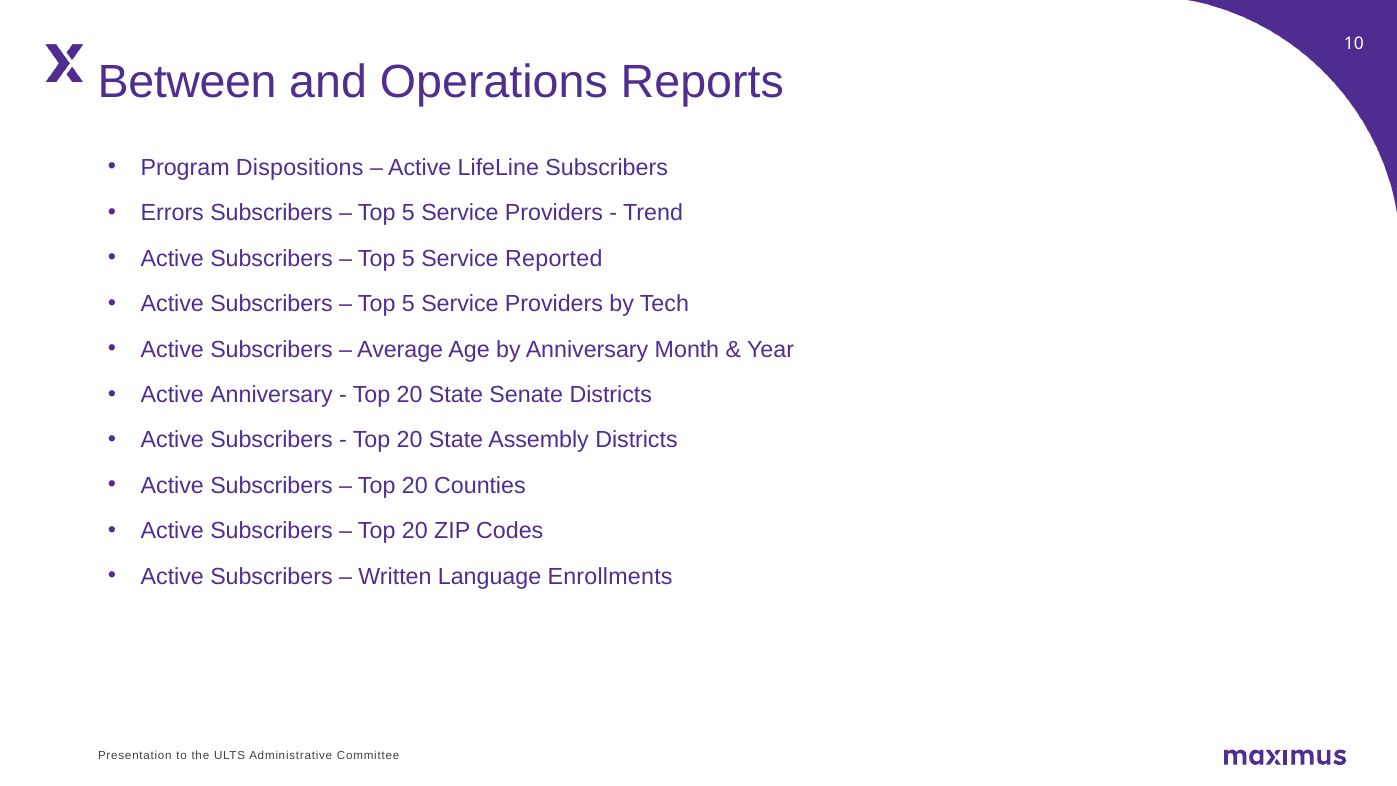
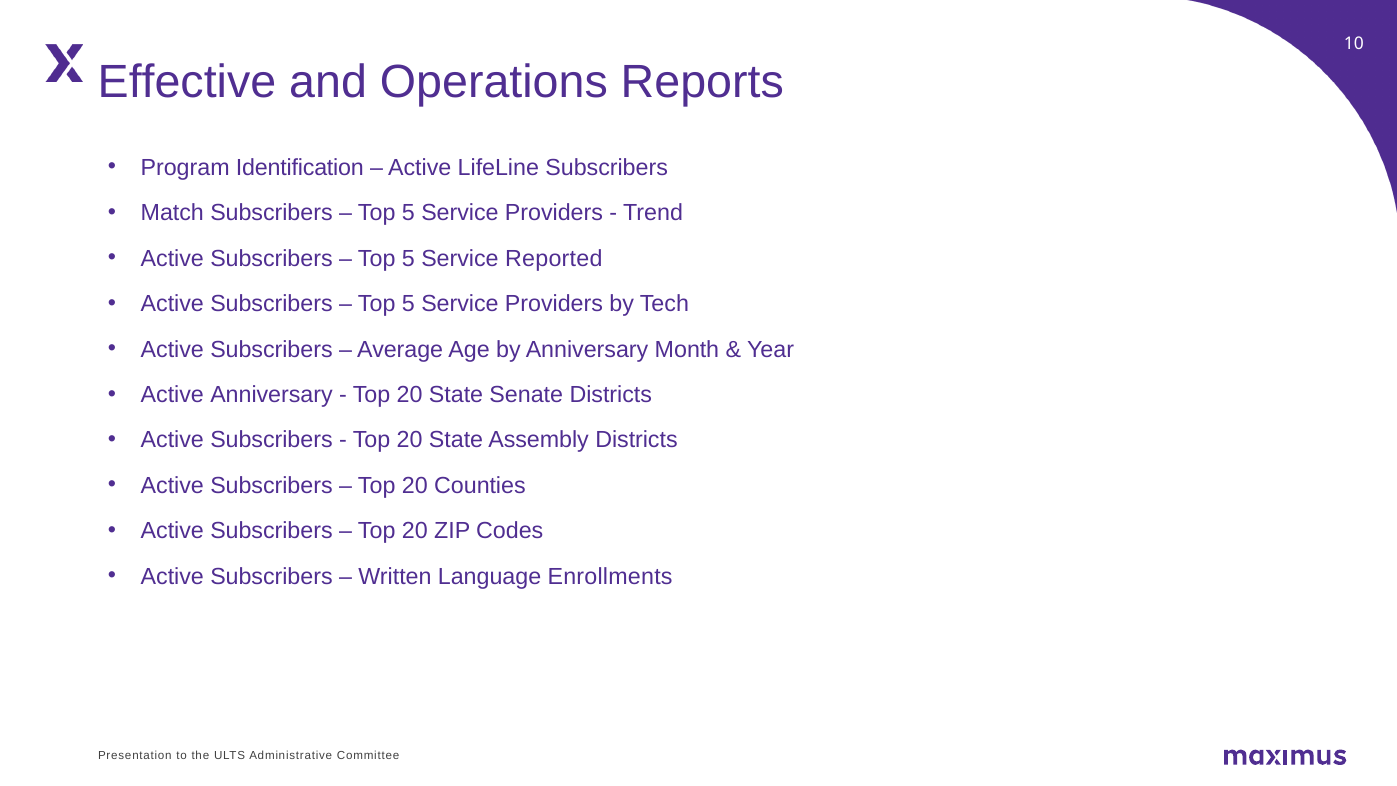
Between: Between -> Effective
Dispositions: Dispositions -> Identification
Errors: Errors -> Match
